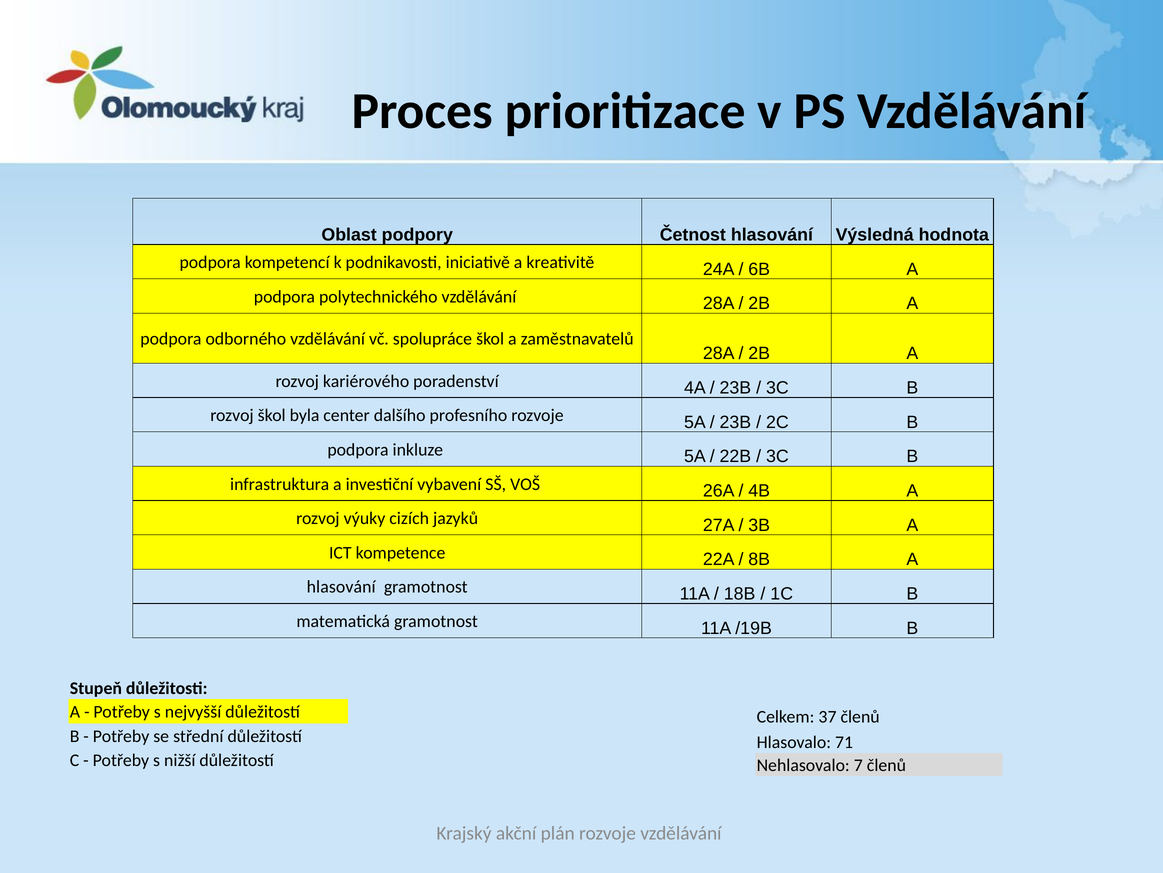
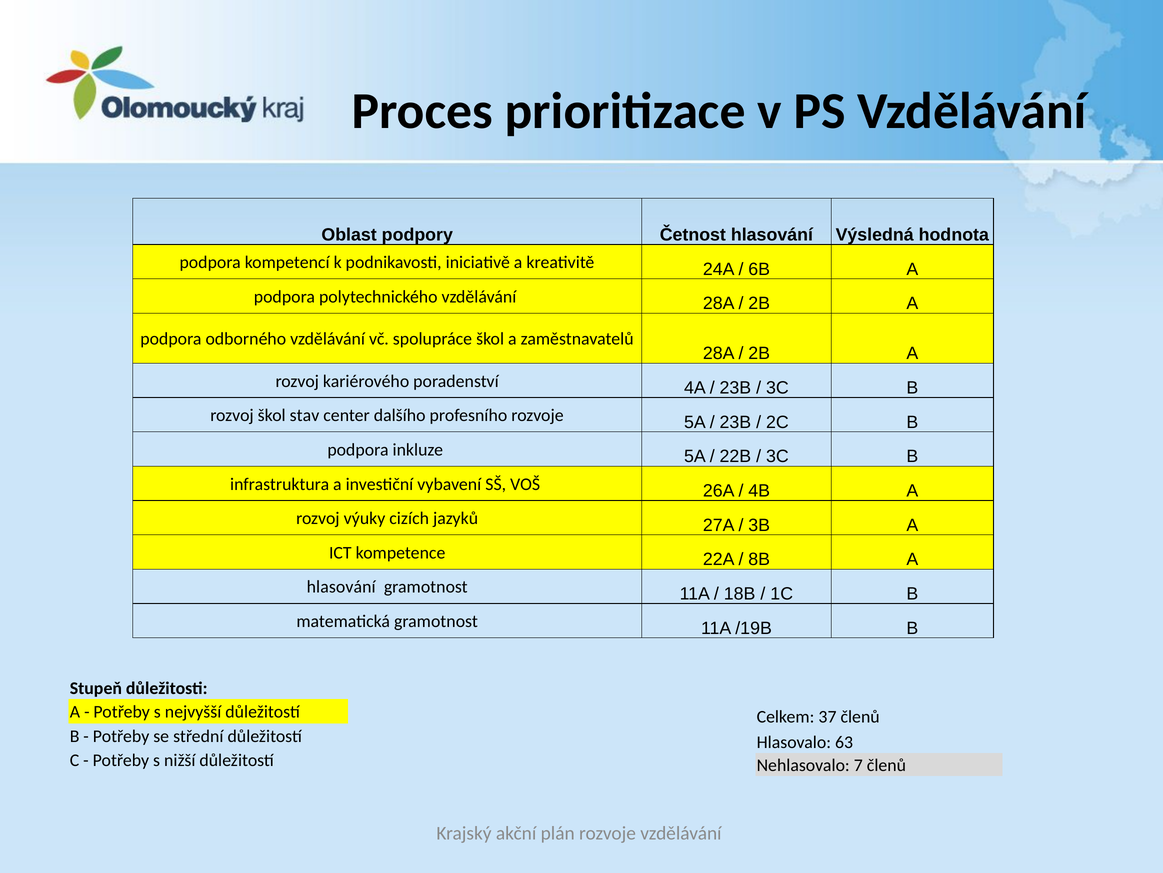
byla: byla -> stav
71: 71 -> 63
